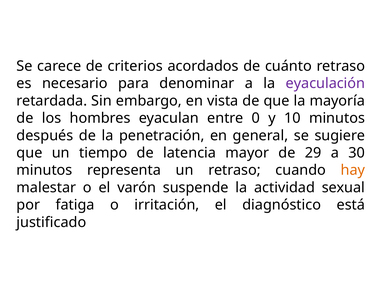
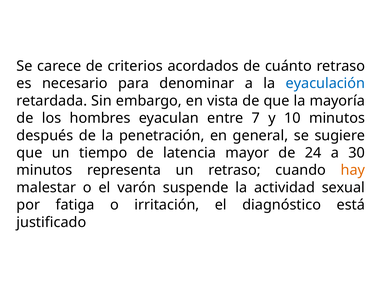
eyaculación colour: purple -> blue
0: 0 -> 7
29: 29 -> 24
